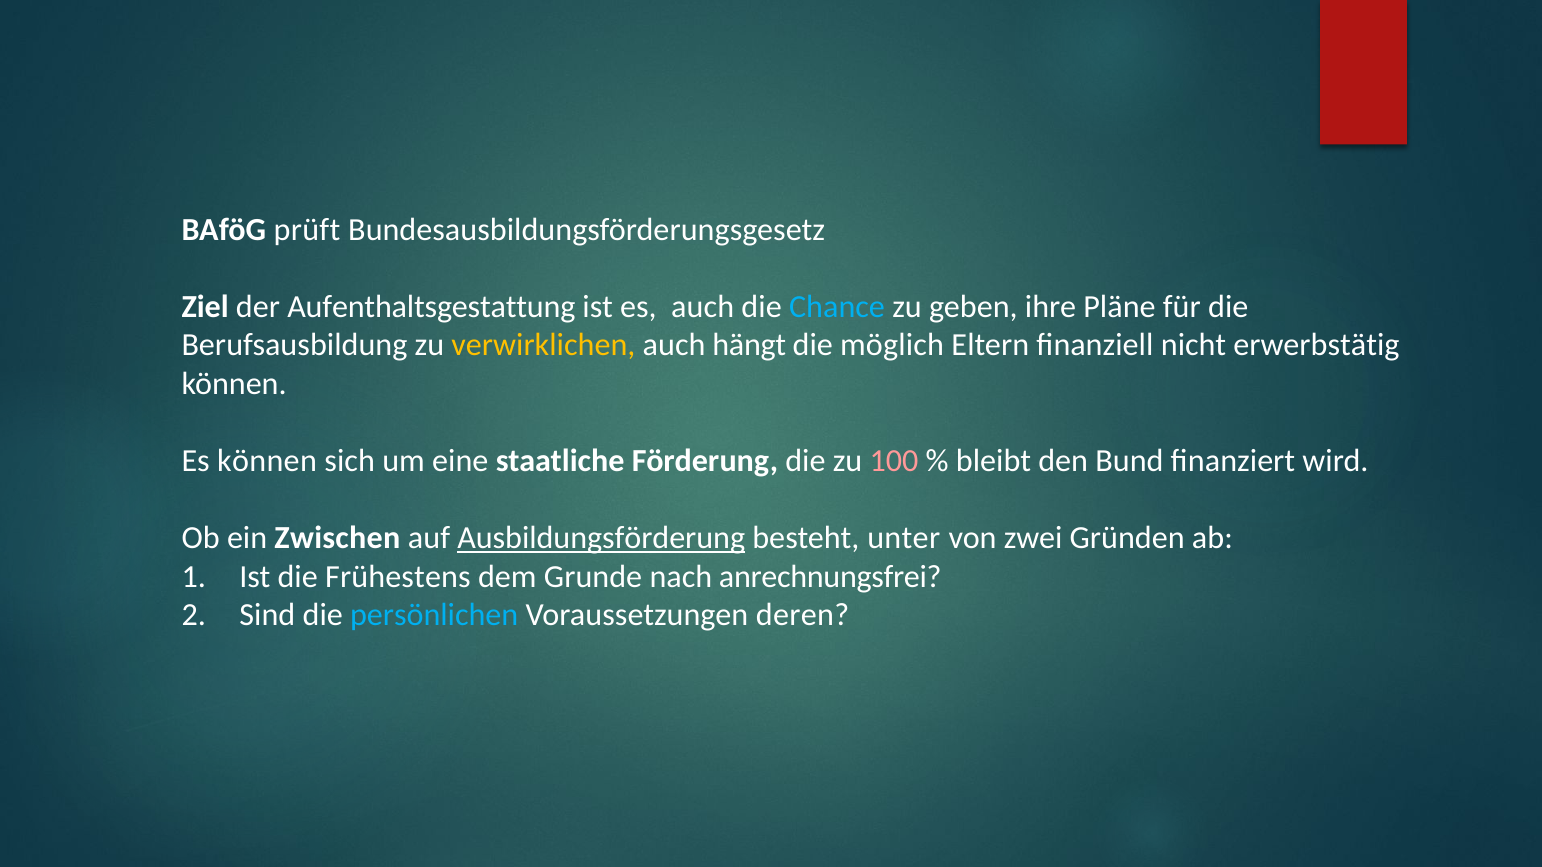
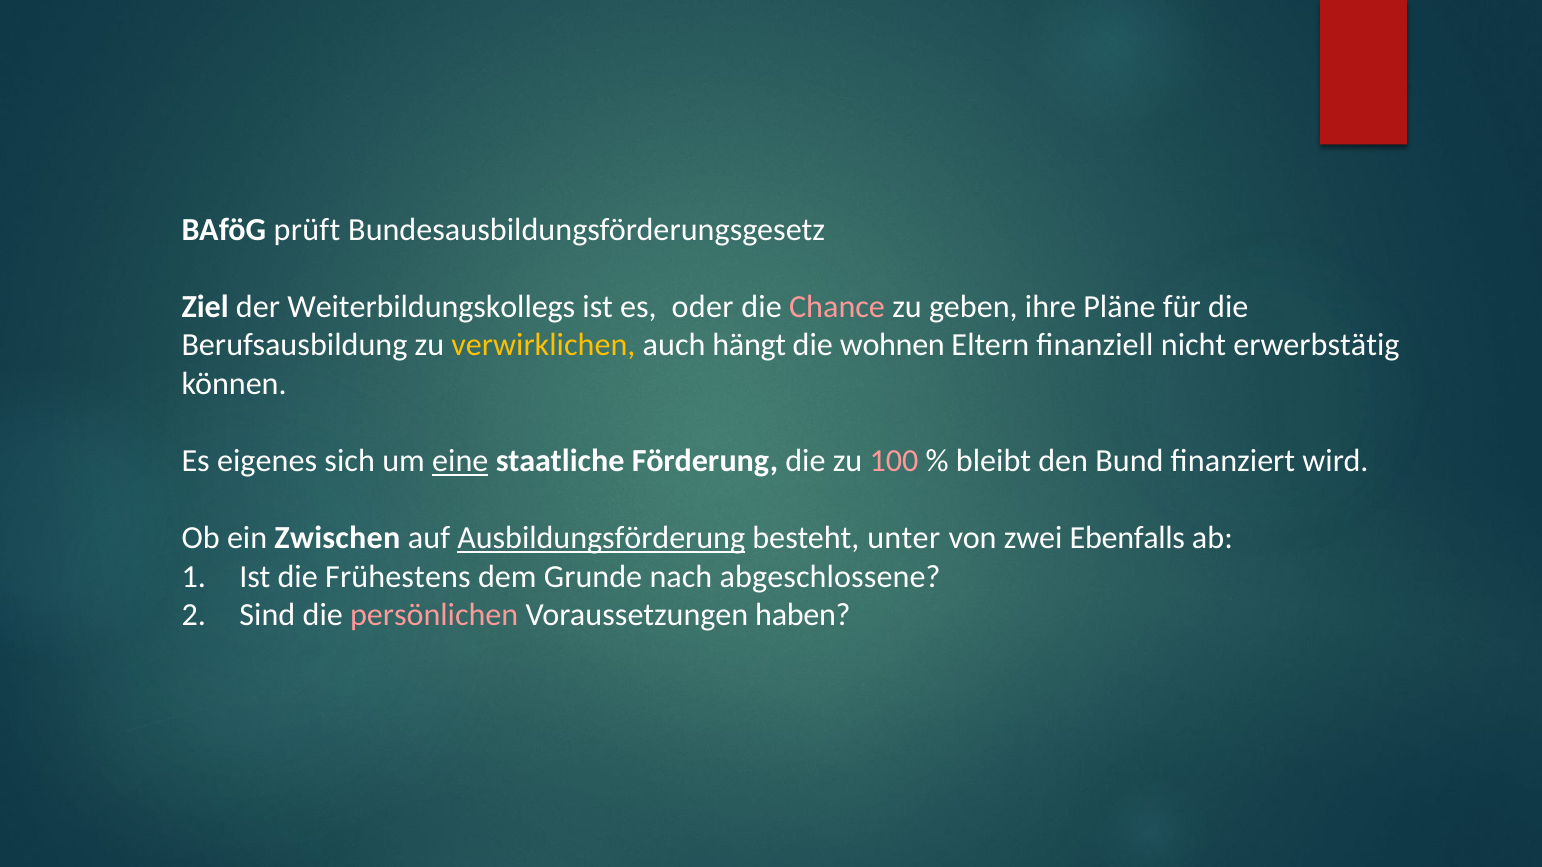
Aufenthaltsgestattung: Aufenthaltsgestattung -> Weiterbildungskollegs
es auch: auch -> oder
Chance colour: light blue -> pink
möglich: möglich -> wohnen
Es können: können -> eigenes
eine underline: none -> present
Gründen: Gründen -> Ebenfalls
anrechnungsfrei: anrechnungsfrei -> abgeschlossene
persönlichen colour: light blue -> pink
deren: deren -> haben
